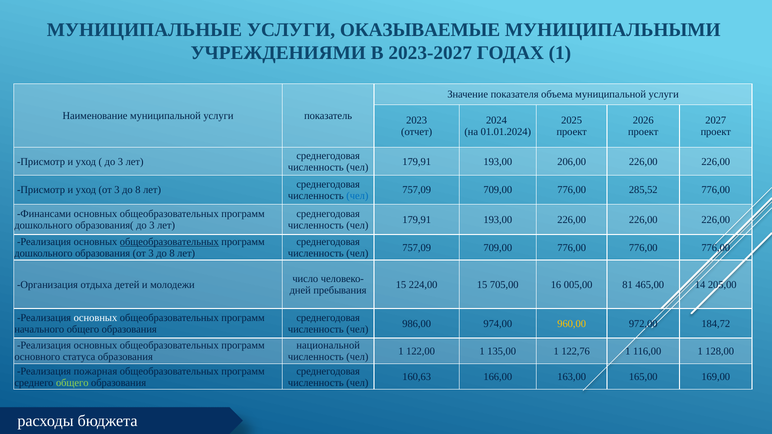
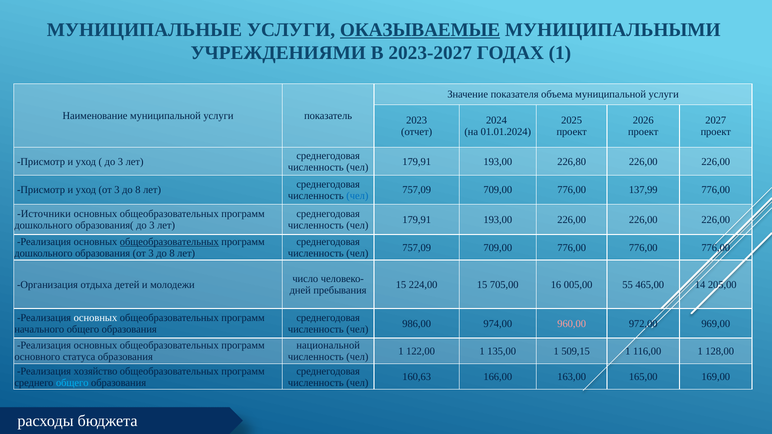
ОКАЗЫВАЕМЫЕ underline: none -> present
206,00: 206,00 -> 226,80
285,52: 285,52 -> 137,99
Финансами: Финансами -> Источники
81: 81 -> 55
960,00 colour: yellow -> pink
184,72: 184,72 -> 969,00
122,76: 122,76 -> 509,15
пожарная: пожарная -> хозяйство
общего at (72, 383) colour: light green -> light blue
